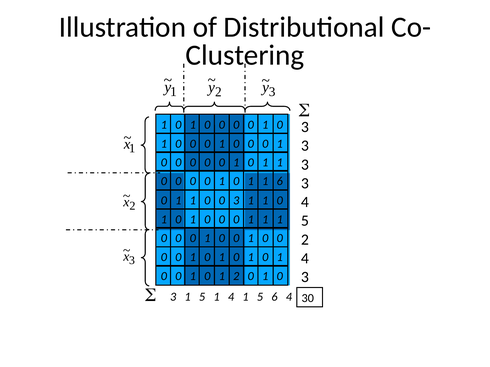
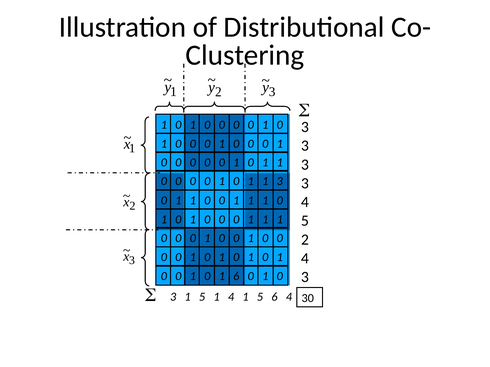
1 6: 6 -> 3
3 at (236, 201): 3 -> 1
1 2: 2 -> 6
